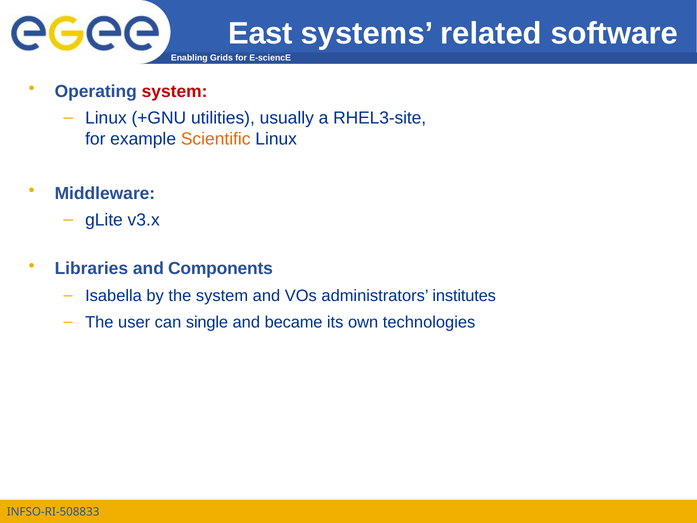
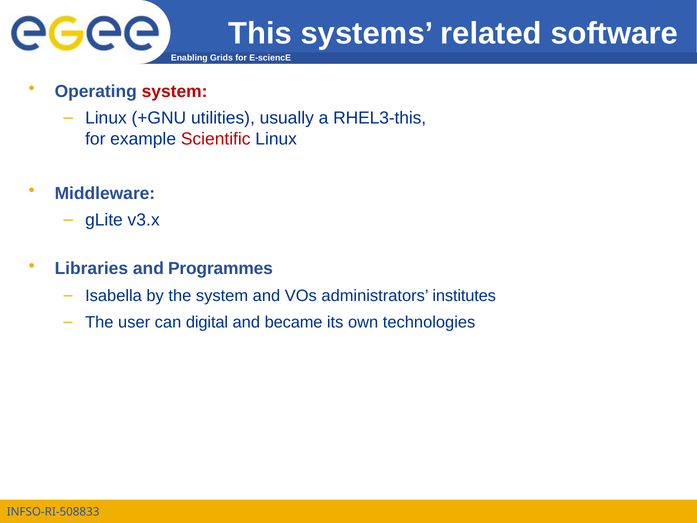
East: East -> This
RHEL3-site: RHEL3-site -> RHEL3-this
Scientific colour: orange -> red
Components: Components -> Programmes
single: single -> digital
